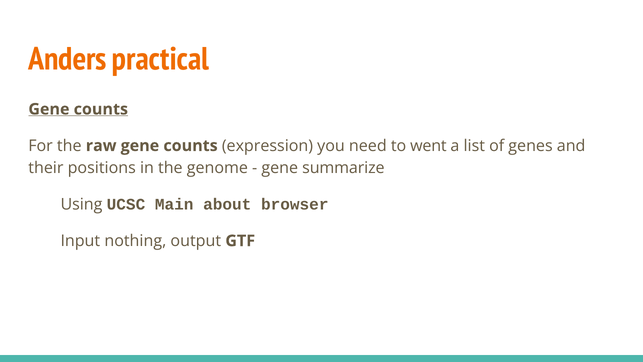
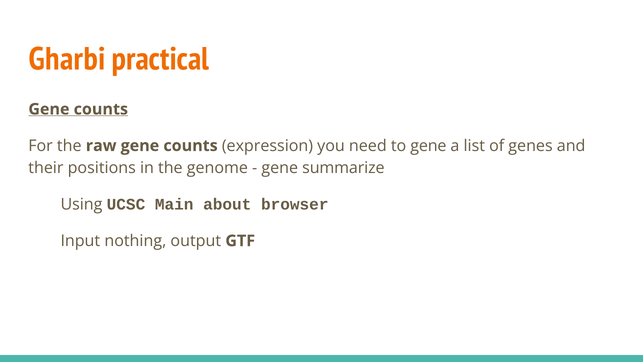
Anders: Anders -> Gharbi
to went: went -> gene
